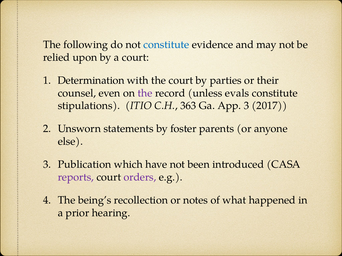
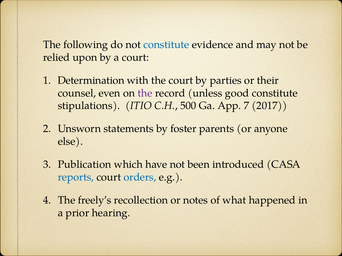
evals: evals -> good
363: 363 -> 500
App 3: 3 -> 7
reports colour: purple -> blue
orders colour: purple -> blue
being’s: being’s -> freely’s
